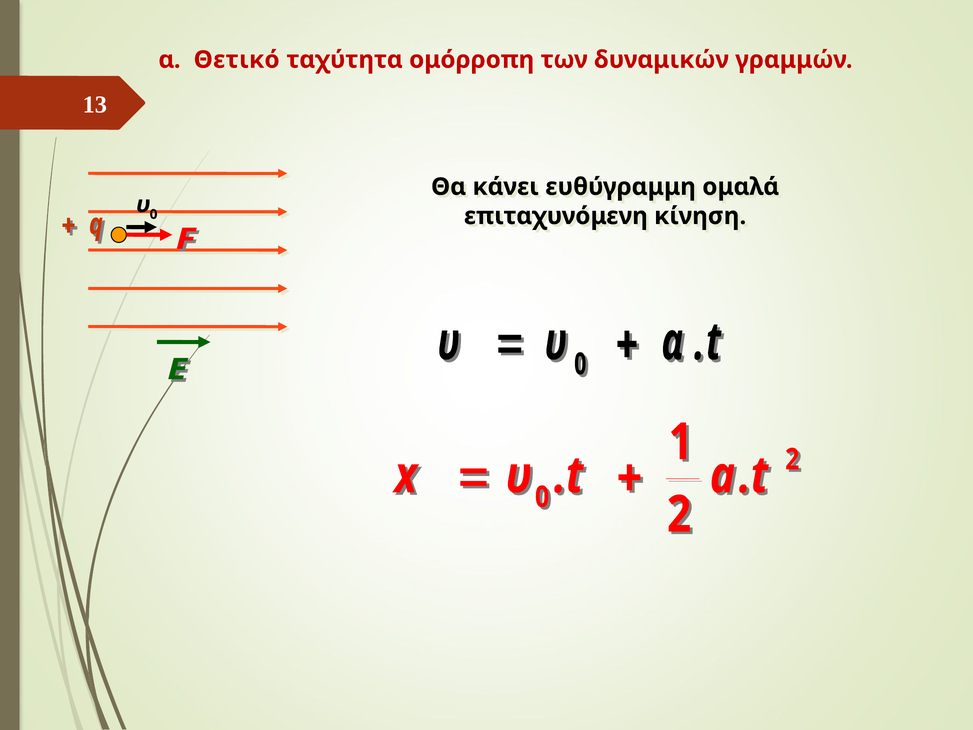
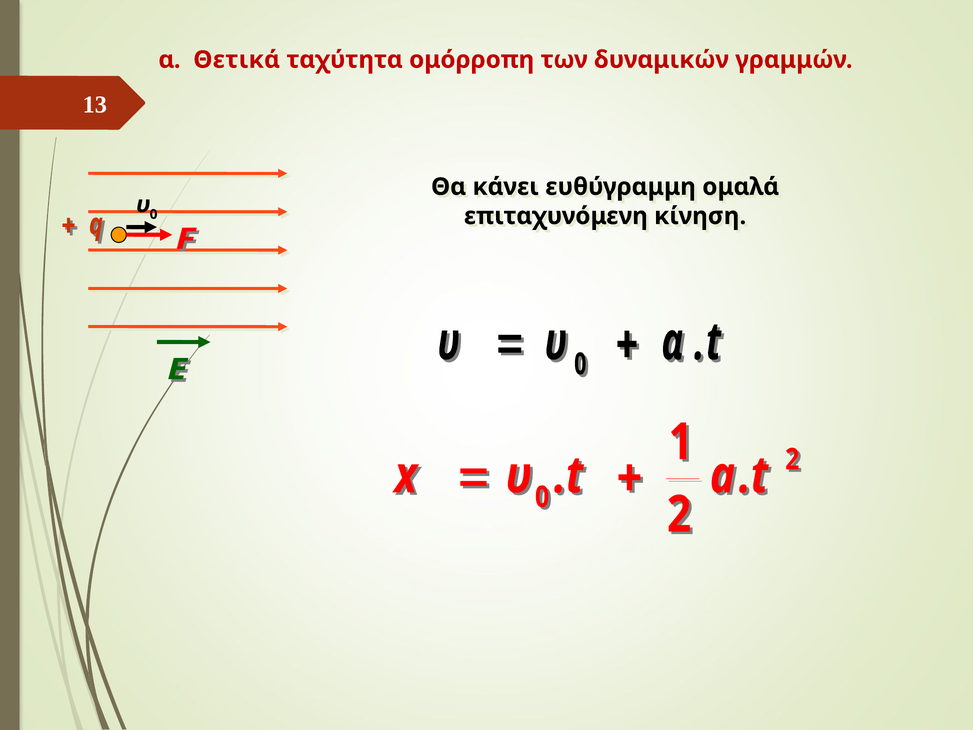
Θετικό: Θετικό -> Θετικά
